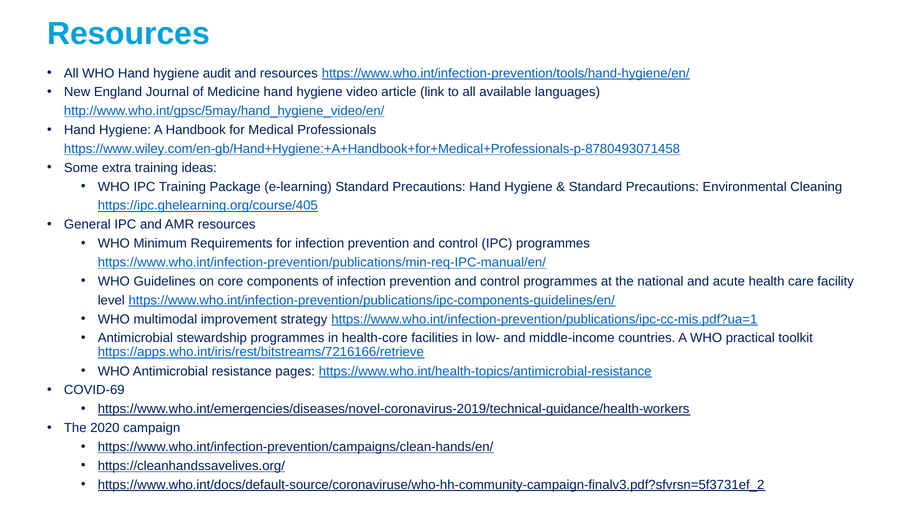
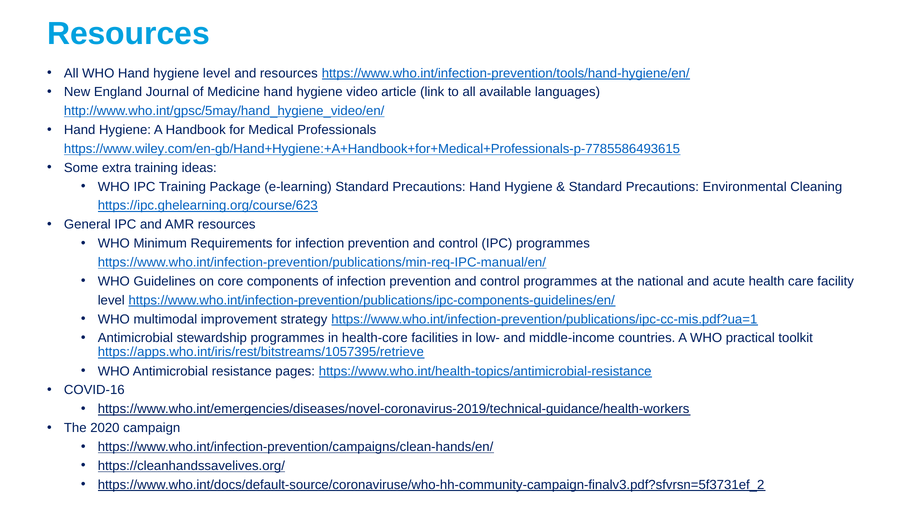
hygiene audit: audit -> level
https://www.wiley.com/en-gb/Hand+Hygiene:+A+Handbook+for+Medical+Professionals-p-8780493071458: https://www.wiley.com/en-gb/Hand+Hygiene:+A+Handbook+for+Medical+Professionals-p-8780493071458 -> https://www.wiley.com/en-gb/Hand+Hygiene:+A+Handbook+for+Medical+Professionals-p-7785586493615
https://ipc.ghelearning.org/course/405: https://ipc.ghelearning.org/course/405 -> https://ipc.ghelearning.org/course/623
https://apps.who.int/iris/rest/bitstreams/7216166/retrieve: https://apps.who.int/iris/rest/bitstreams/7216166/retrieve -> https://apps.who.int/iris/rest/bitstreams/1057395/retrieve
COVID-69: COVID-69 -> COVID-16
